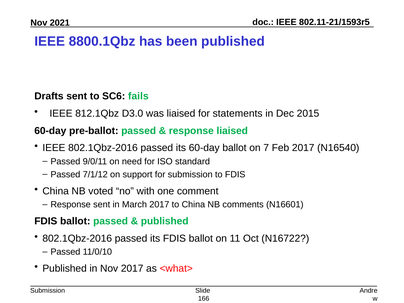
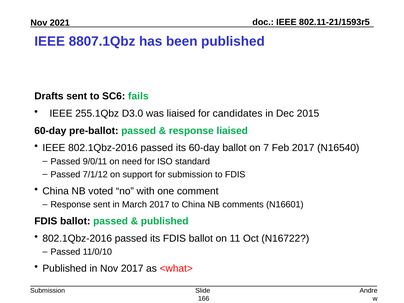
8800.1Qbz: 8800.1Qbz -> 8807.1Qbz
812.1Qbz: 812.1Qbz -> 255.1Qbz
statements: statements -> candidates
